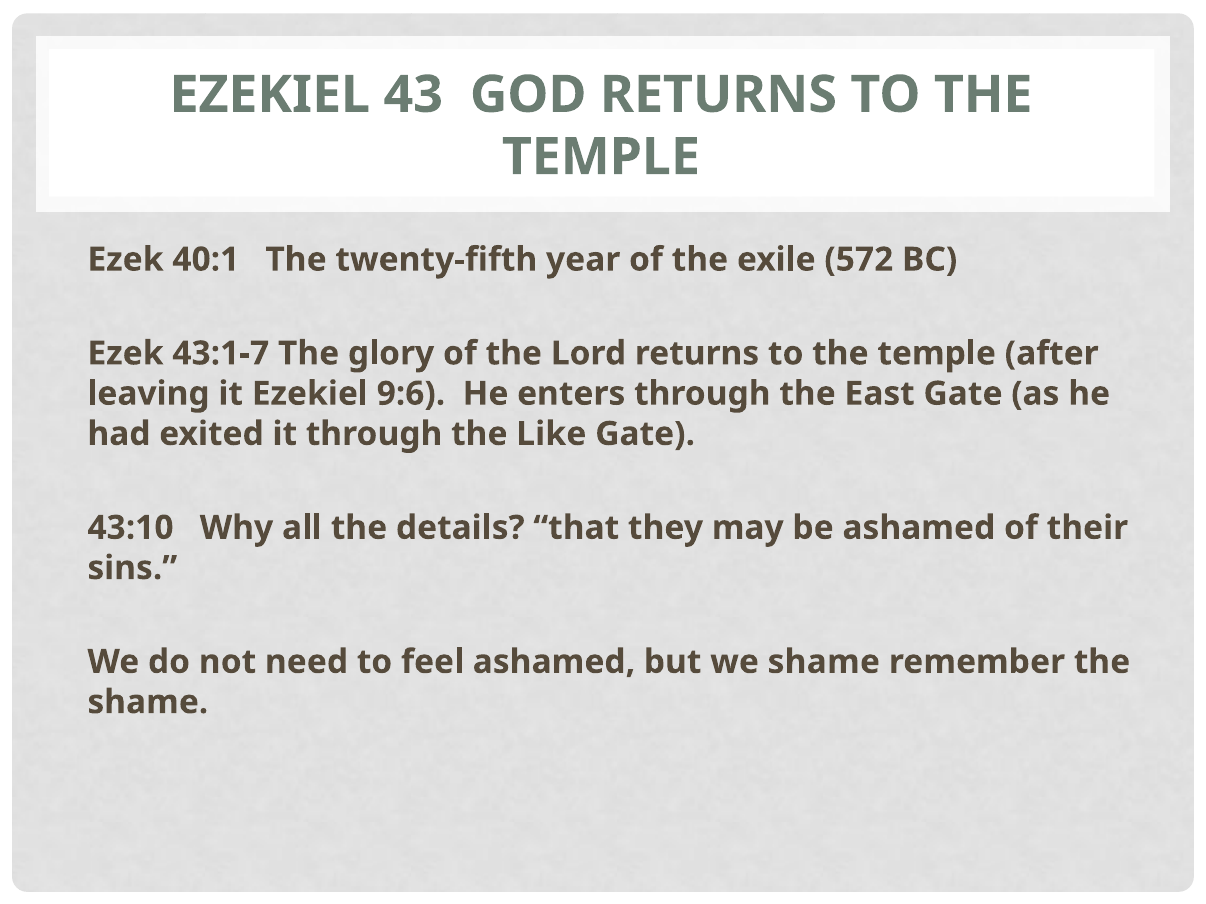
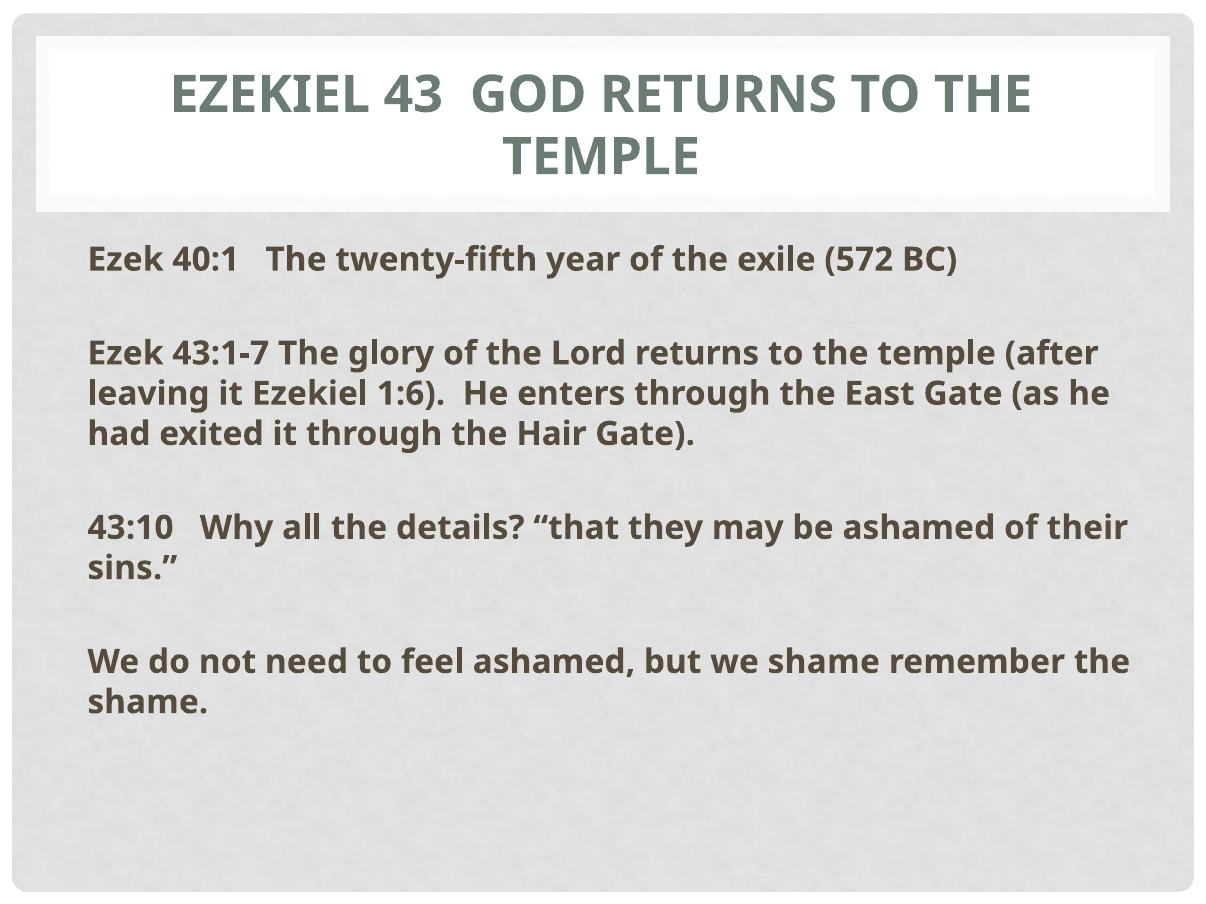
9:6: 9:6 -> 1:6
Like: Like -> Hair
